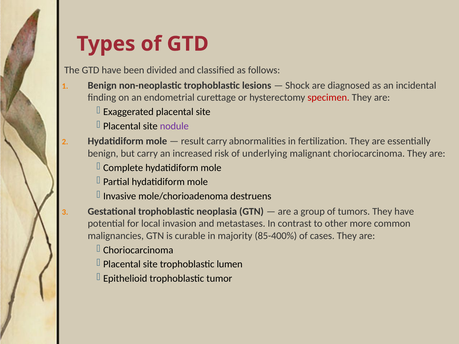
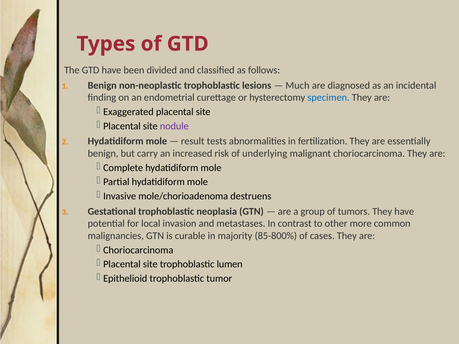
Shock: Shock -> Much
specimen colour: red -> blue
result carry: carry -> tests
85-400%: 85-400% -> 85-800%
